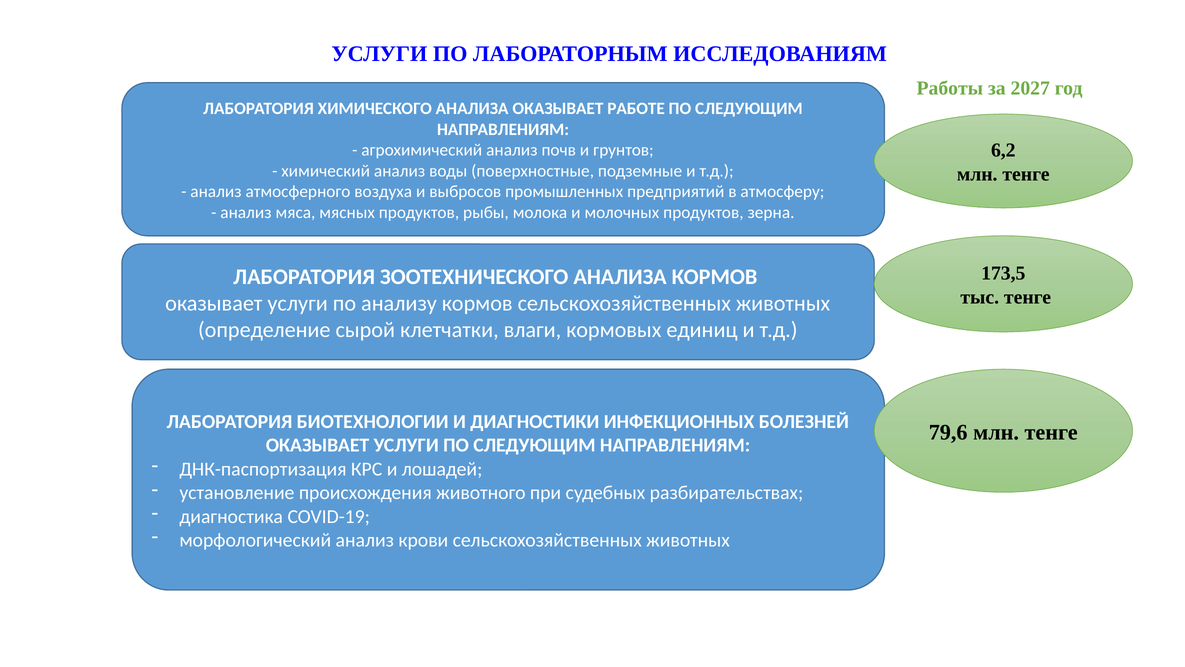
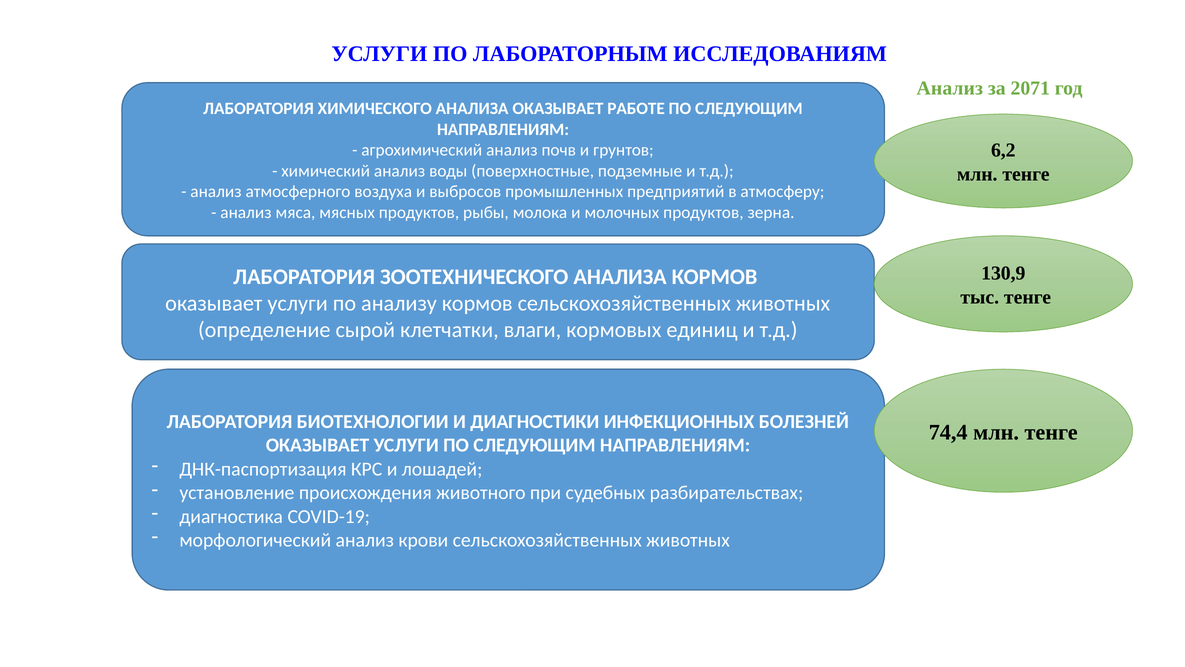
Работы at (950, 88): Работы -> Анализ
2027: 2027 -> 2071
173,5: 173,5 -> 130,9
79,6: 79,6 -> 74,4
